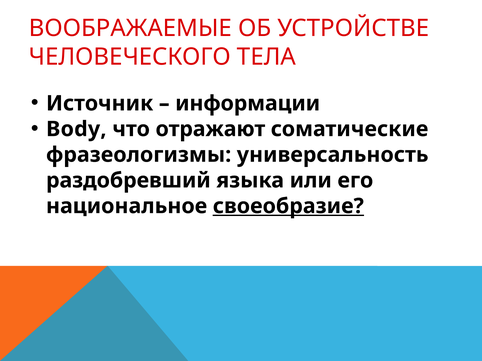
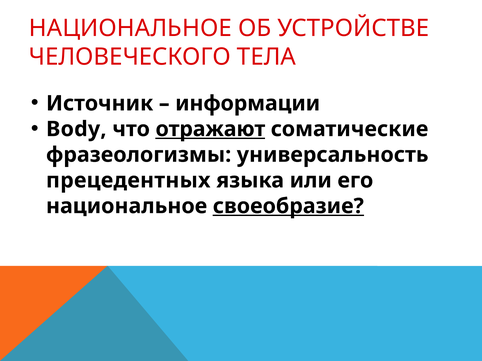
ВООБРАЖАЕМЫЕ at (130, 28): ВООБРАЖАЕМЫЕ -> НАЦИОНАЛЬНОЕ
отражают underline: none -> present
раздобревший: раздобревший -> прецедентных
